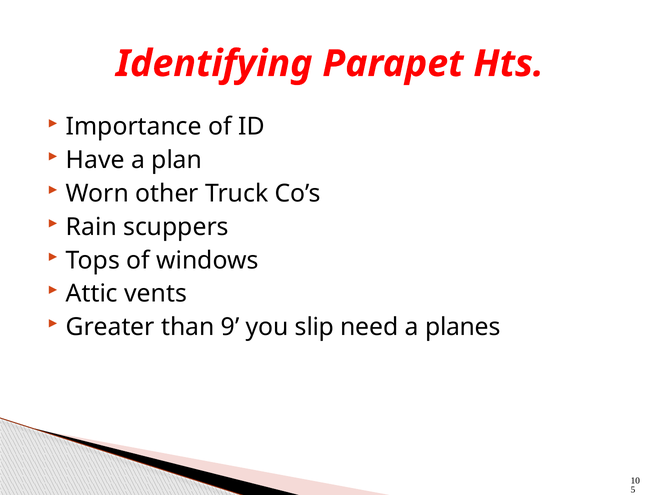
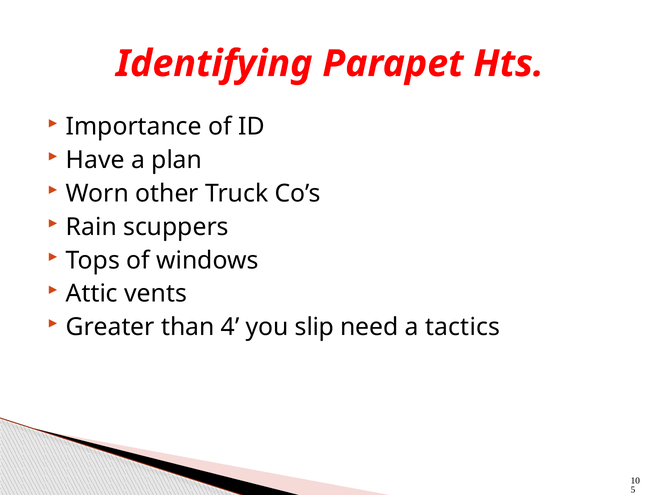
9: 9 -> 4
planes: planes -> tactics
